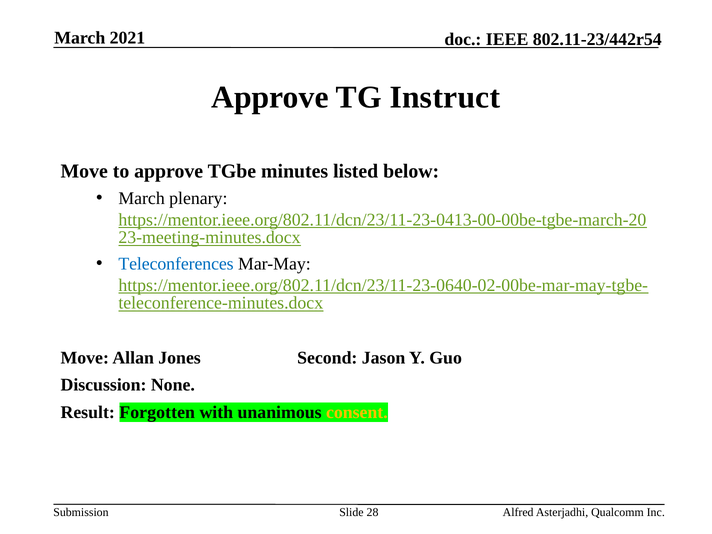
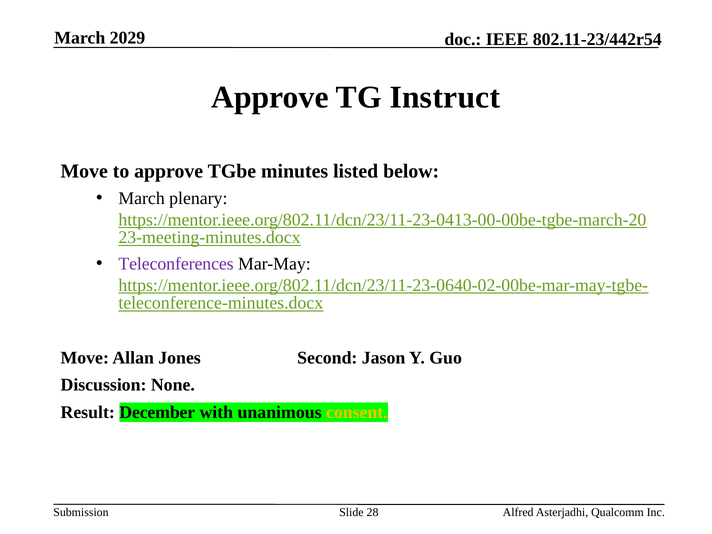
2021: 2021 -> 2029
Teleconferences colour: blue -> purple
Forgotten: Forgotten -> December
